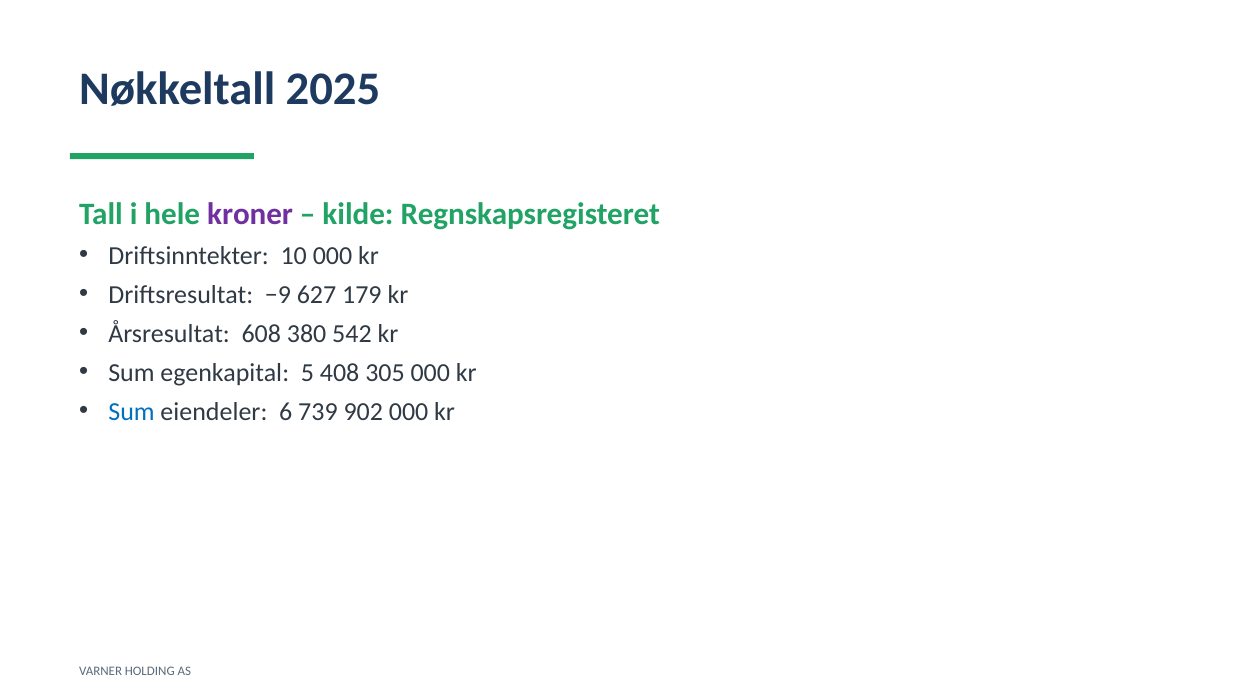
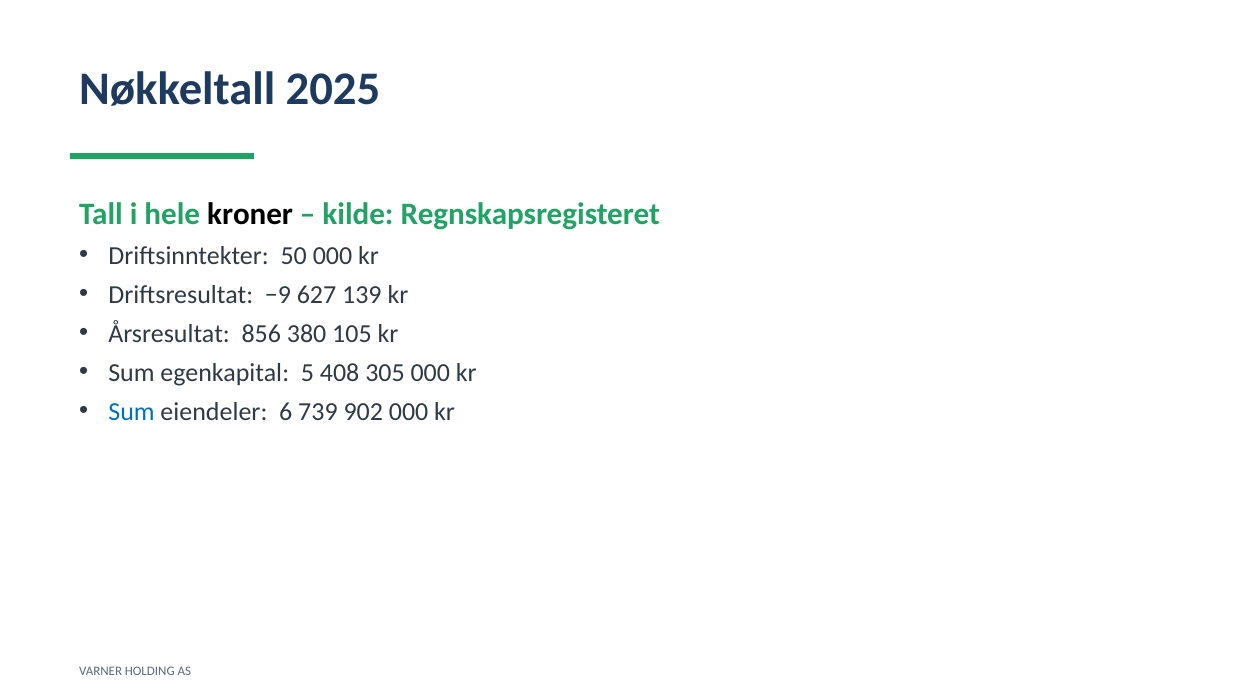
kroner colour: purple -> black
10: 10 -> 50
179: 179 -> 139
608: 608 -> 856
542: 542 -> 105
